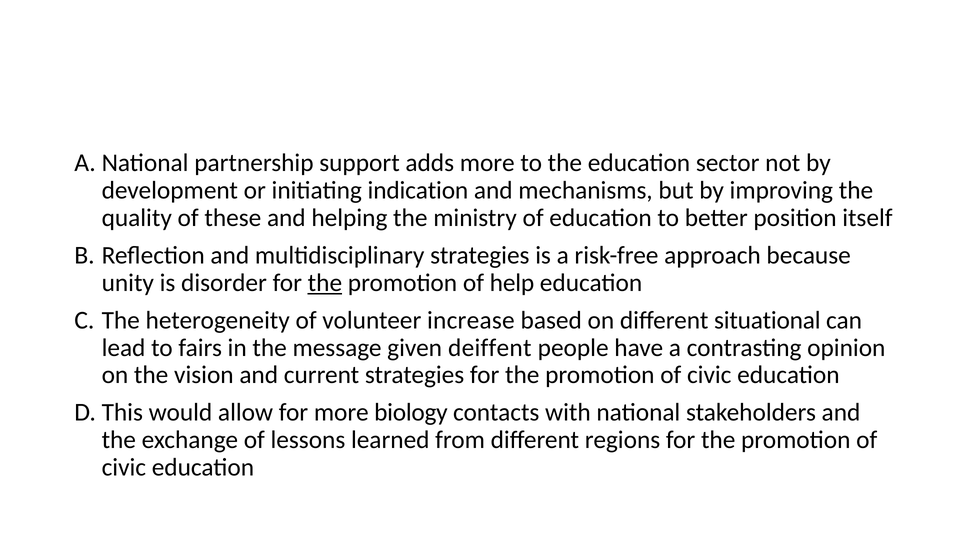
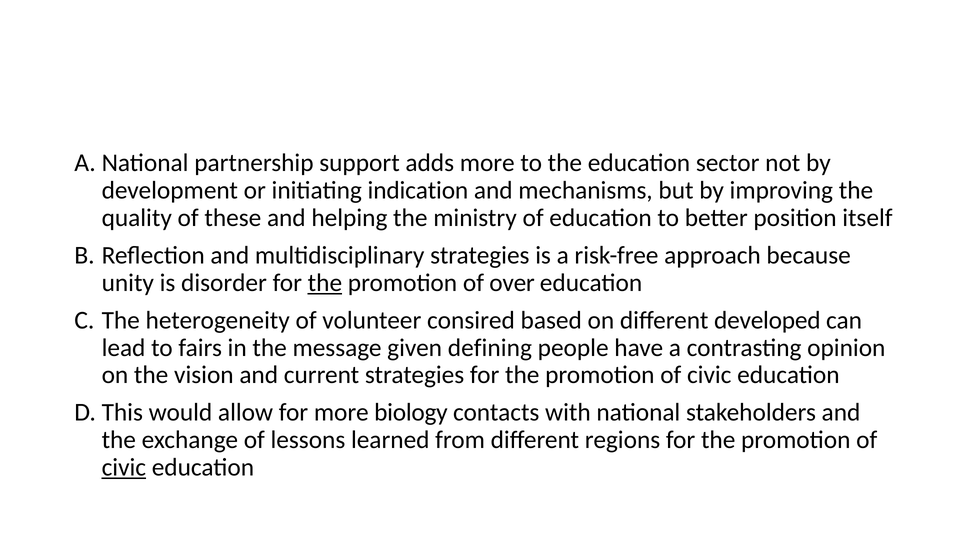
help: help -> over
increase: increase -> consired
situational: situational -> developed
deiffent: deiffent -> defining
civic at (124, 467) underline: none -> present
